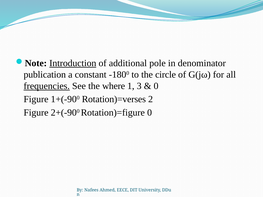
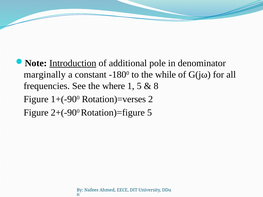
publication: publication -> marginally
circle: circle -> while
frequencies underline: present -> none
1 3: 3 -> 5
0 at (156, 86): 0 -> 8
Rotation)=figure 0: 0 -> 5
